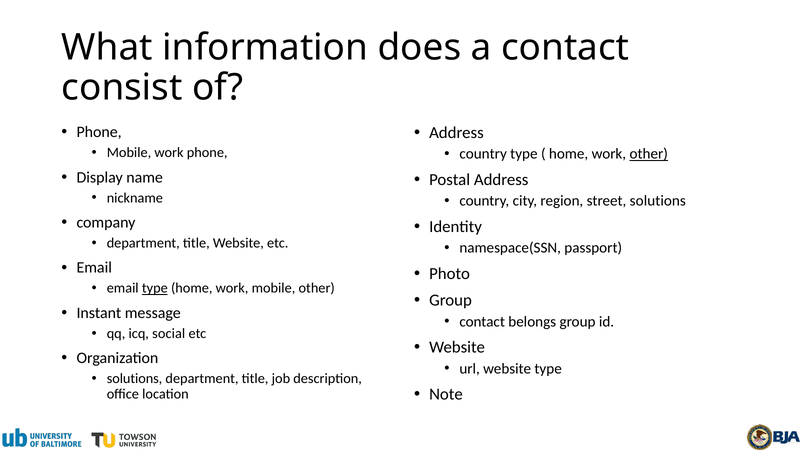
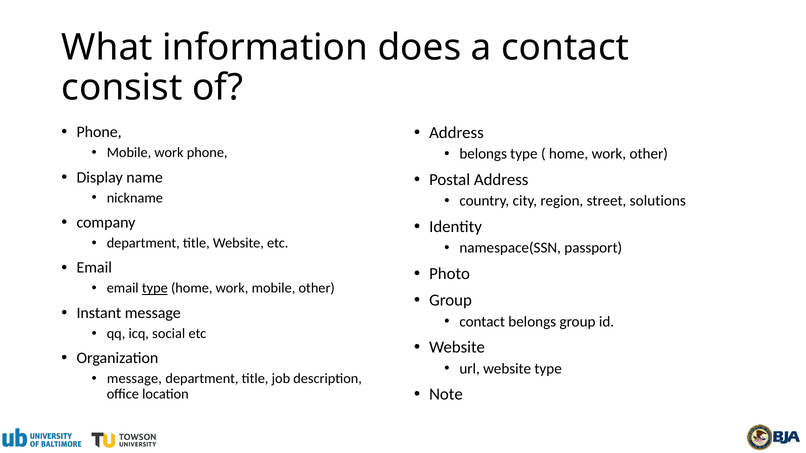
country at (483, 154): country -> belongs
other at (649, 154) underline: present -> none
solutions at (135, 379): solutions -> message
